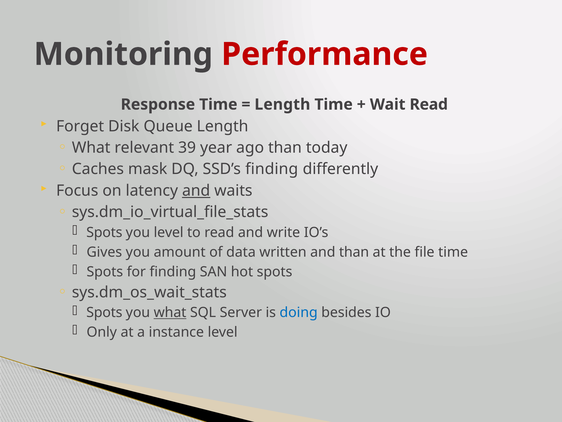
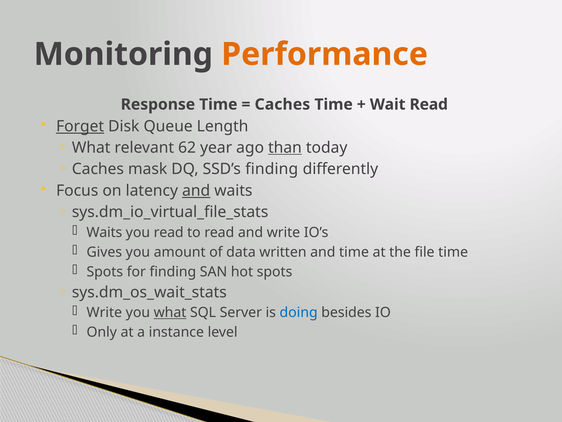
Performance colour: red -> orange
Length at (282, 104): Length -> Caches
Forget underline: none -> present
39: 39 -> 62
than at (285, 147) underline: none -> present
Spots at (104, 232): Spots -> Waits
you level: level -> read
and than: than -> time
Spots at (104, 312): Spots -> Write
